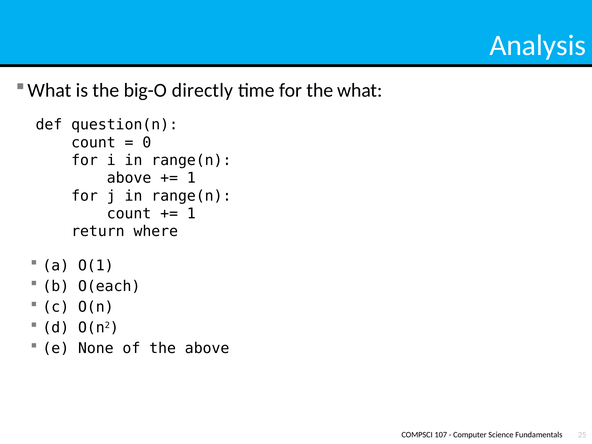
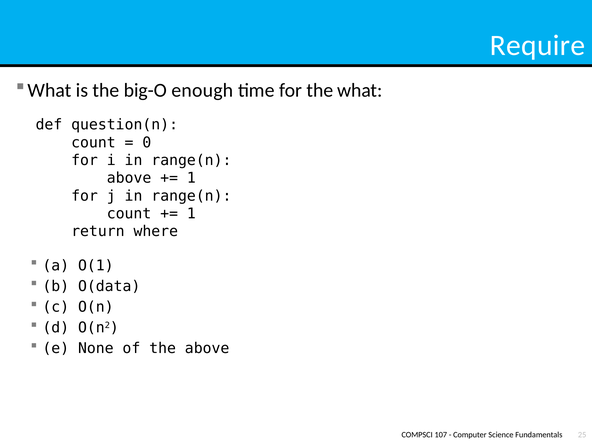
Analysis: Analysis -> Require
directly: directly -> enough
O(each: O(each -> O(data
